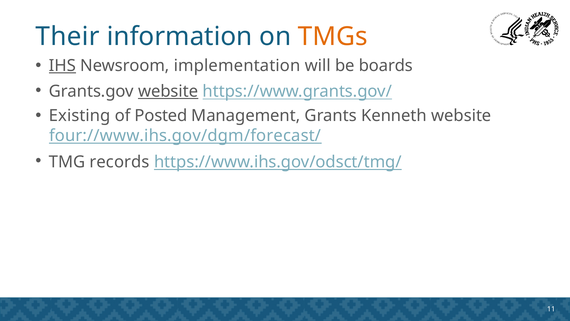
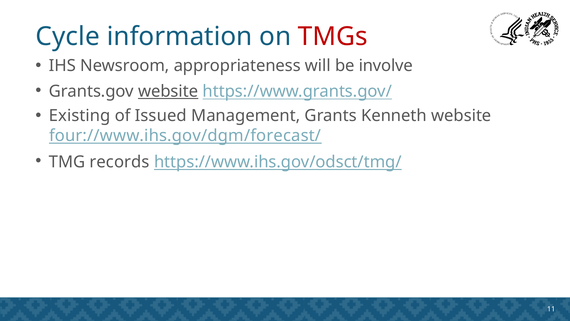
Their: Their -> Cycle
TMGs colour: orange -> red
IHS underline: present -> none
implementation: implementation -> appropriateness
boards: boards -> involve
Posted: Posted -> Issued
